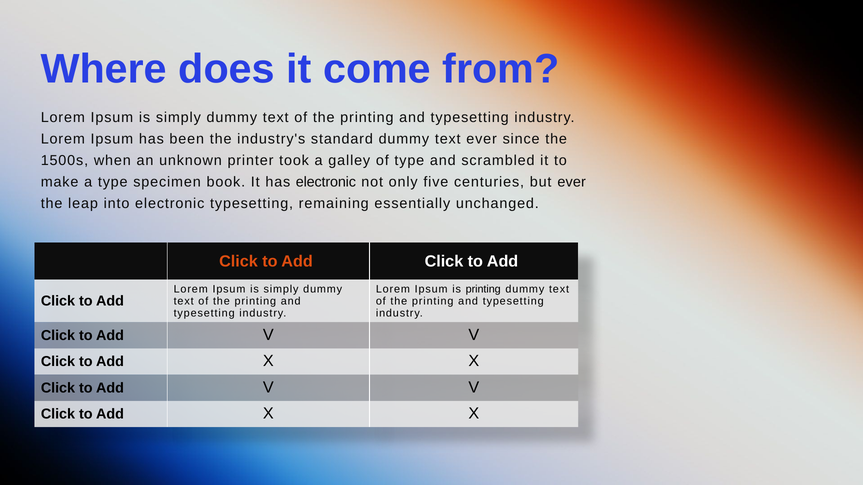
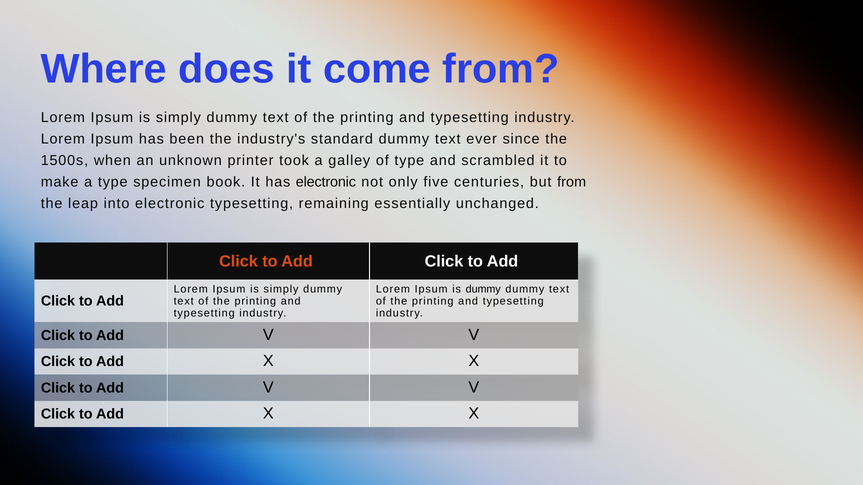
but ever: ever -> from
is printing: printing -> dummy
